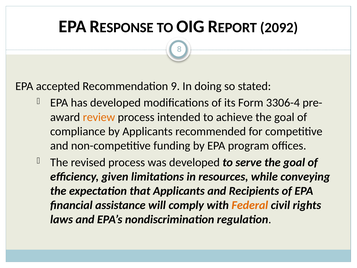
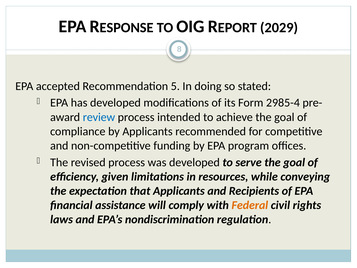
2092: 2092 -> 2029
9: 9 -> 5
3306-4: 3306-4 -> 2985-4
review colour: orange -> blue
